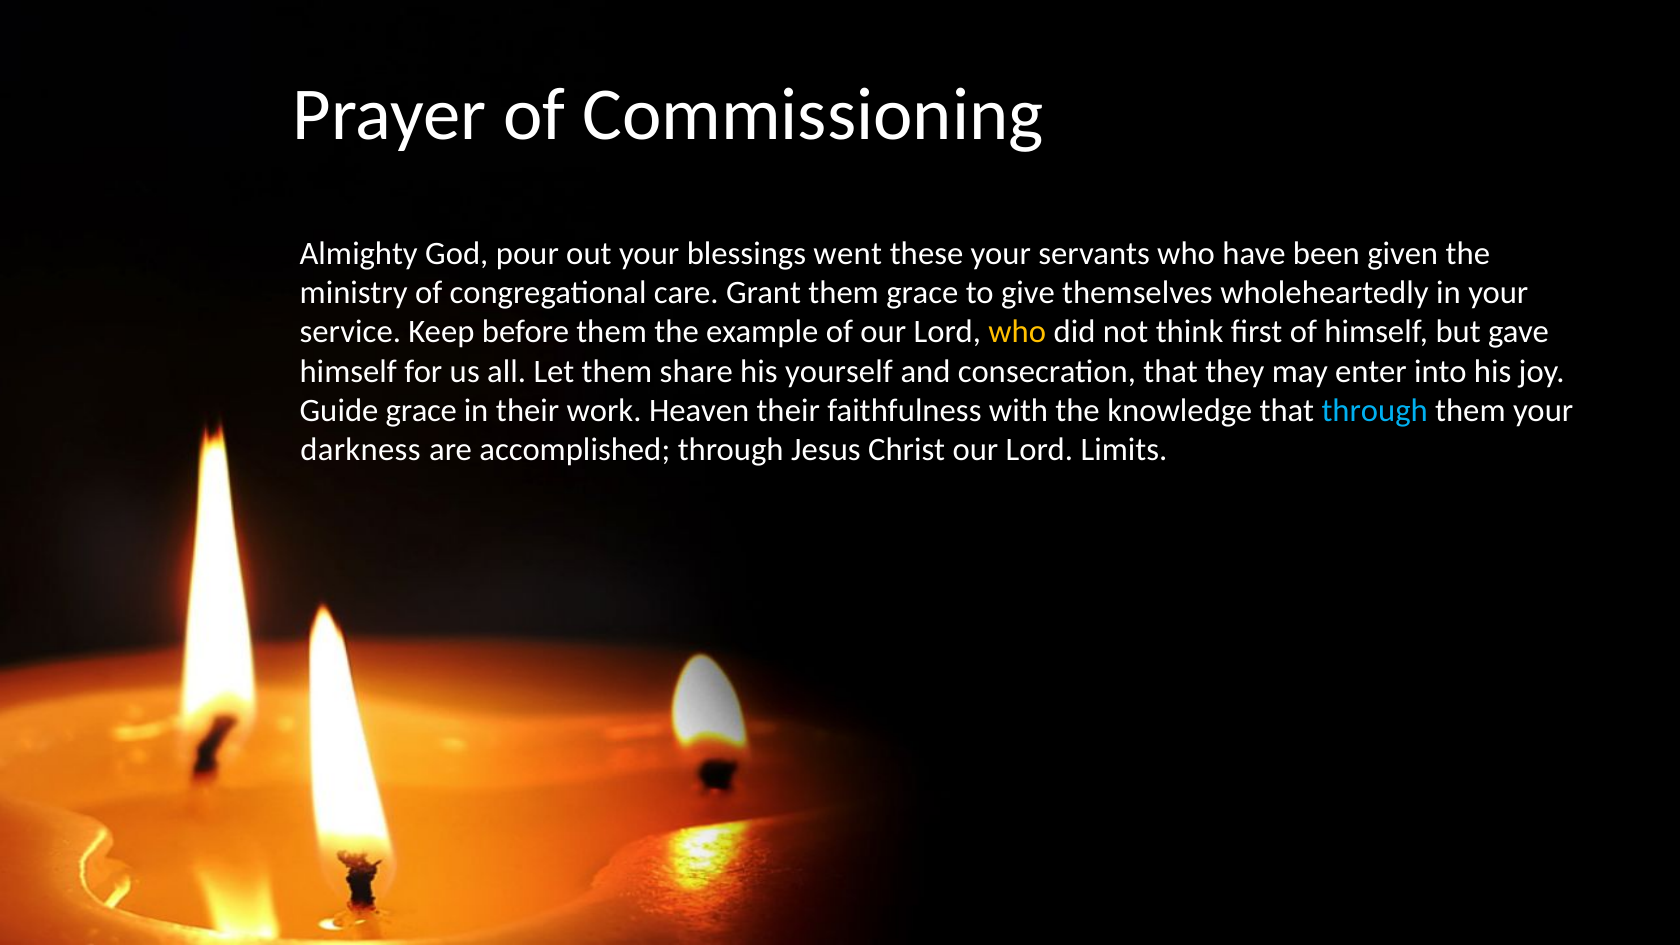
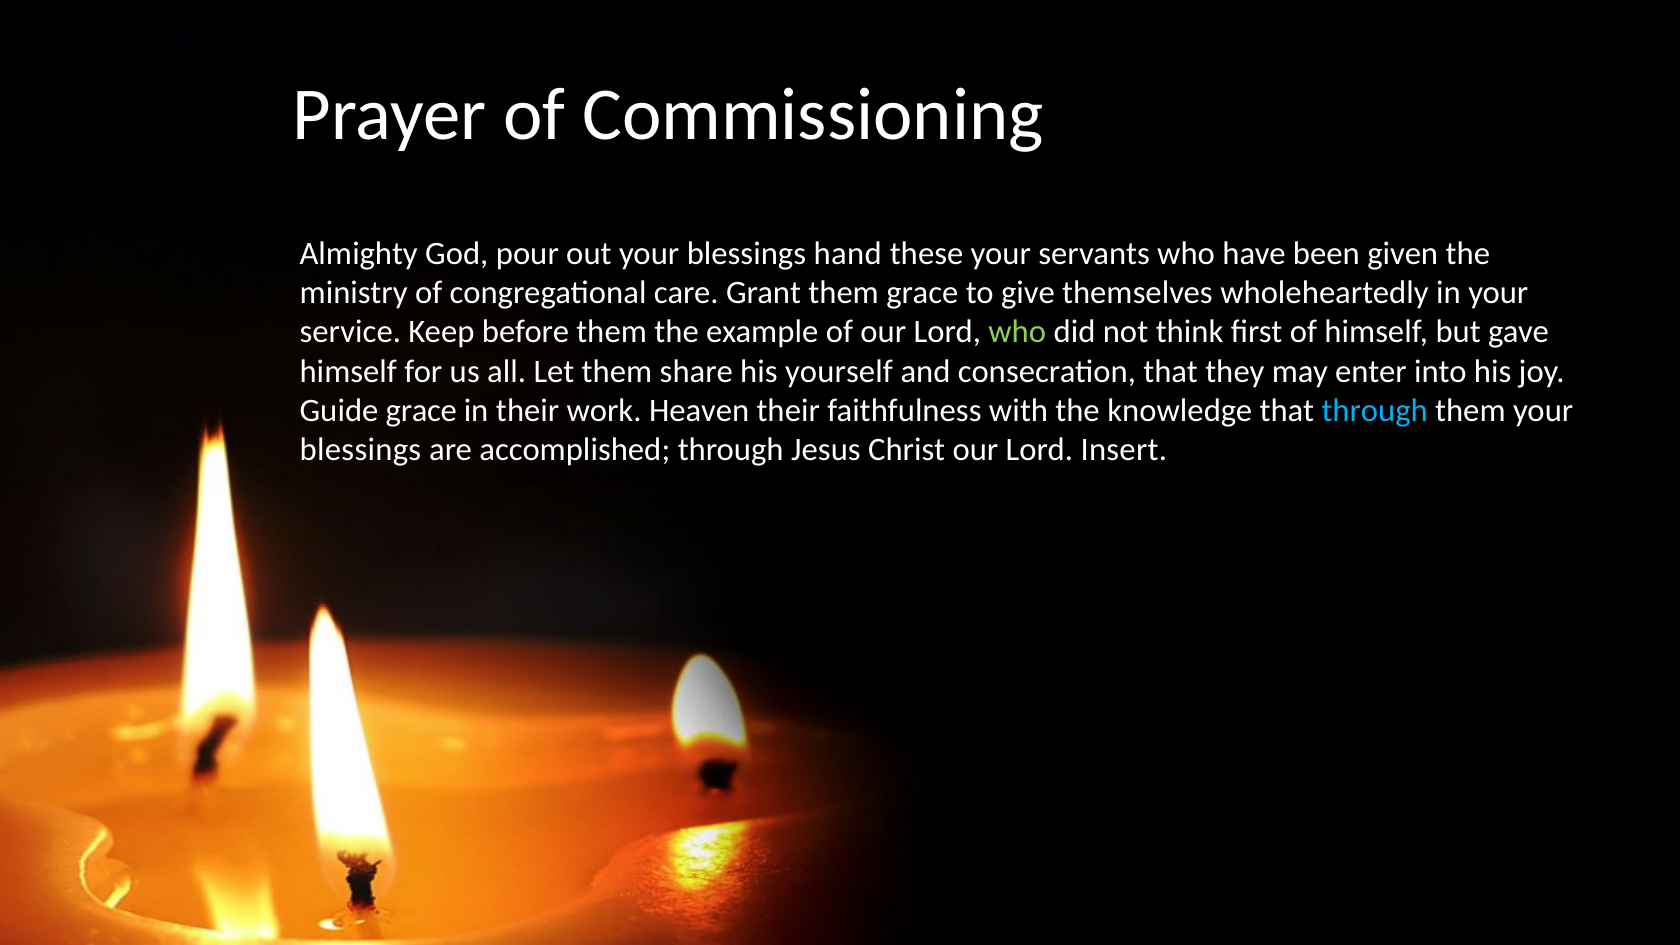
went: went -> hand
who at (1017, 332) colour: yellow -> light green
darkness at (360, 450): darkness -> blessings
Limits: Limits -> Insert
